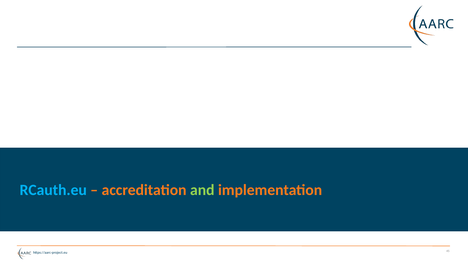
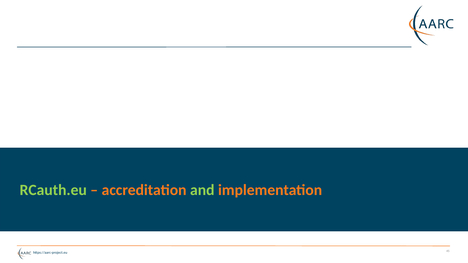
RCauth.eu colour: light blue -> light green
